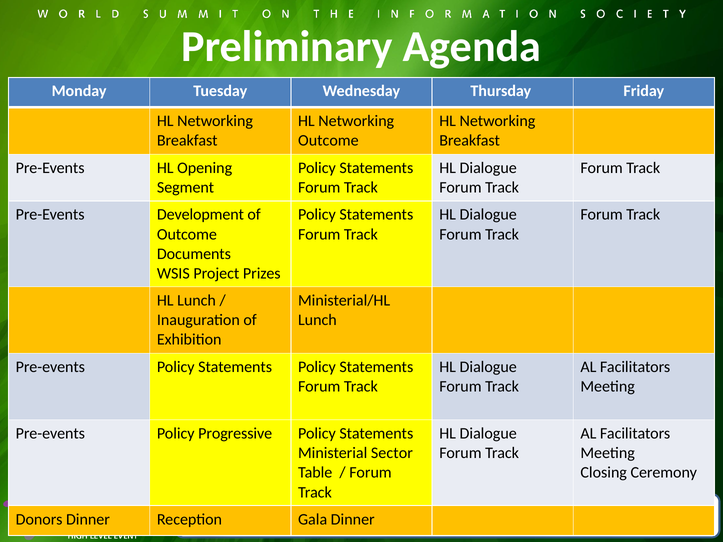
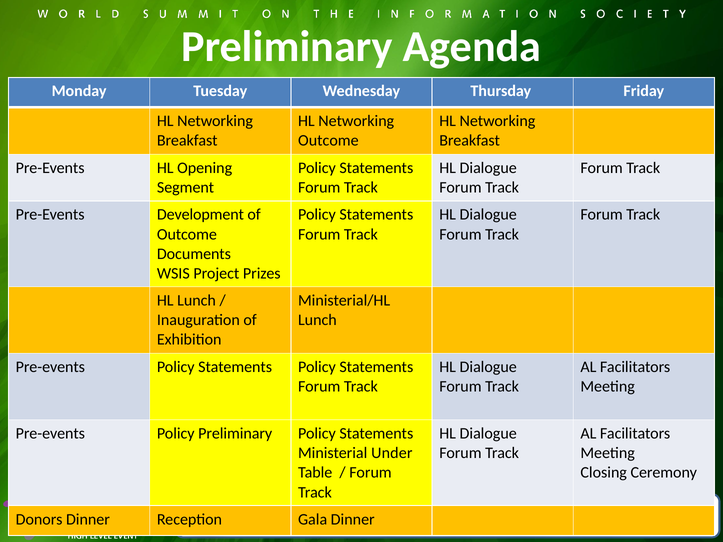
Policy Progressive: Progressive -> Preliminary
Sector: Sector -> Under
